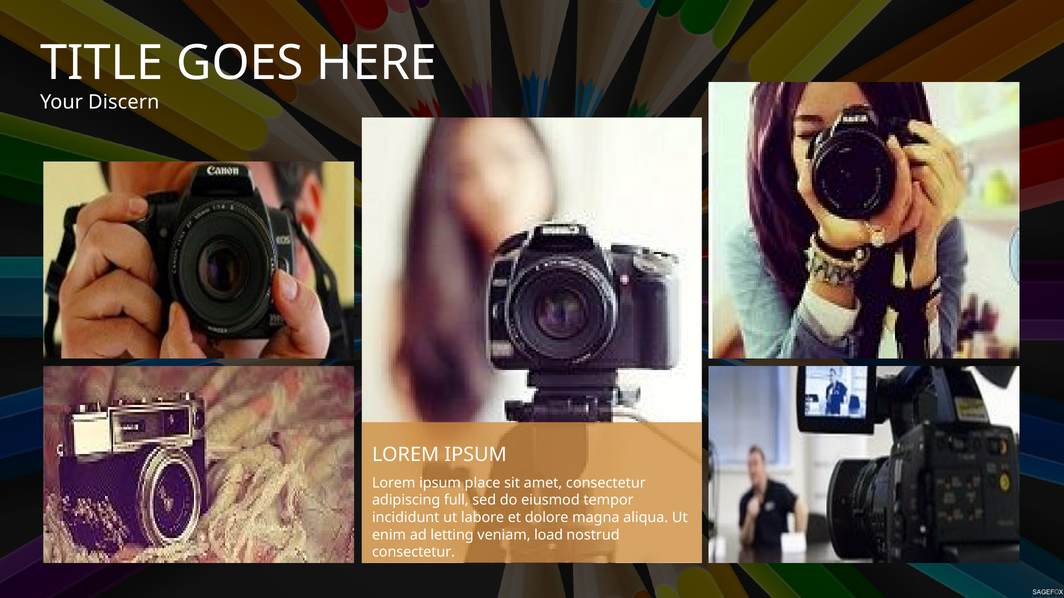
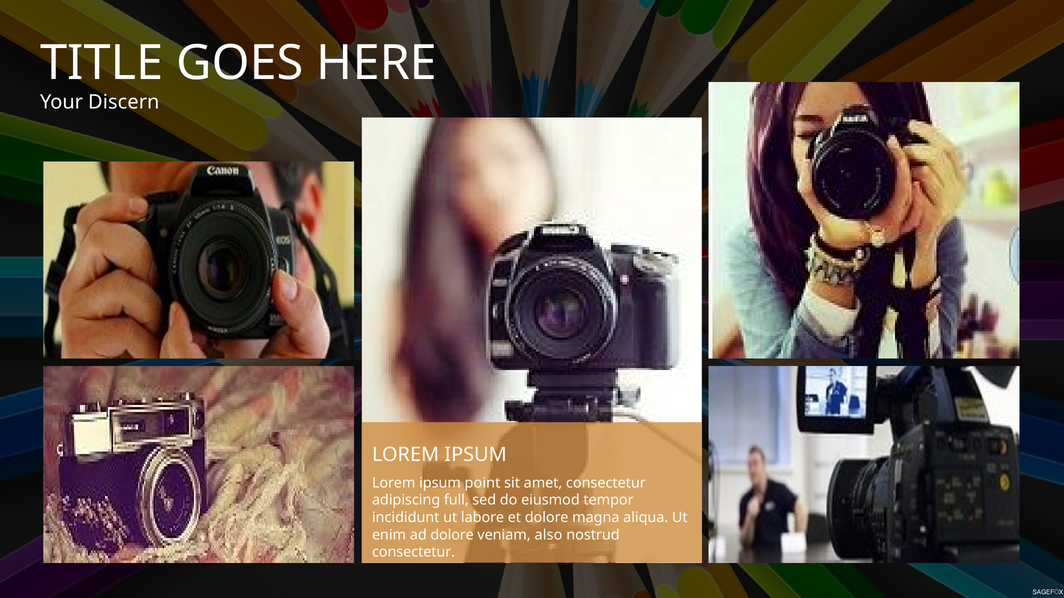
place: place -> point
ad letting: letting -> dolore
load: load -> also
